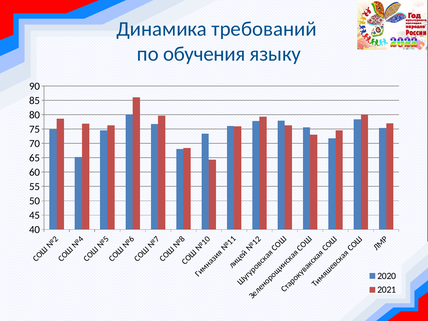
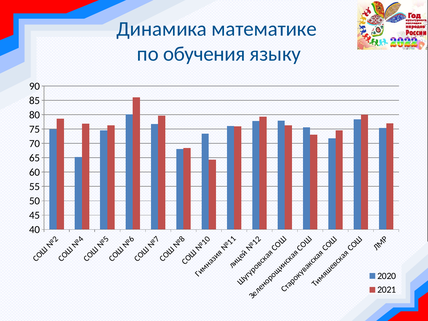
требований: требований -> математике
